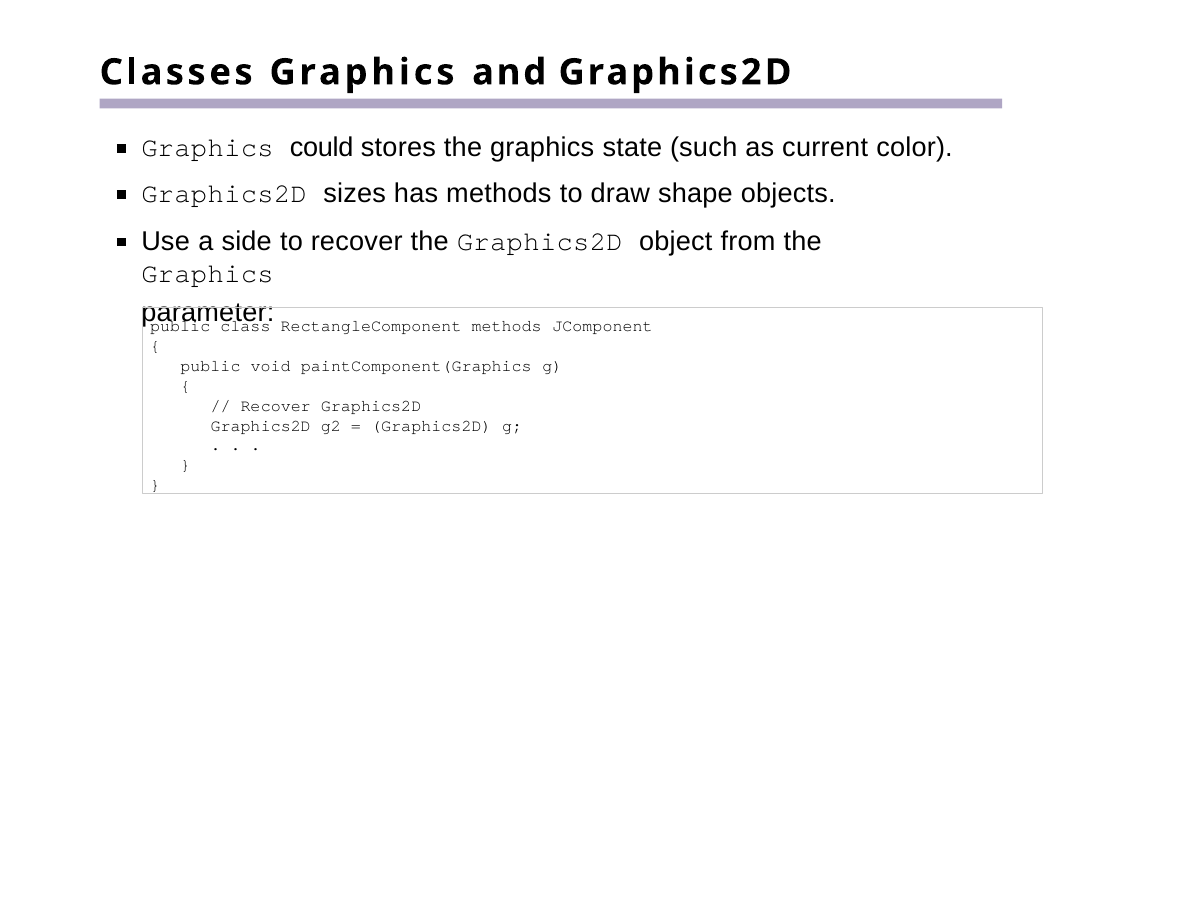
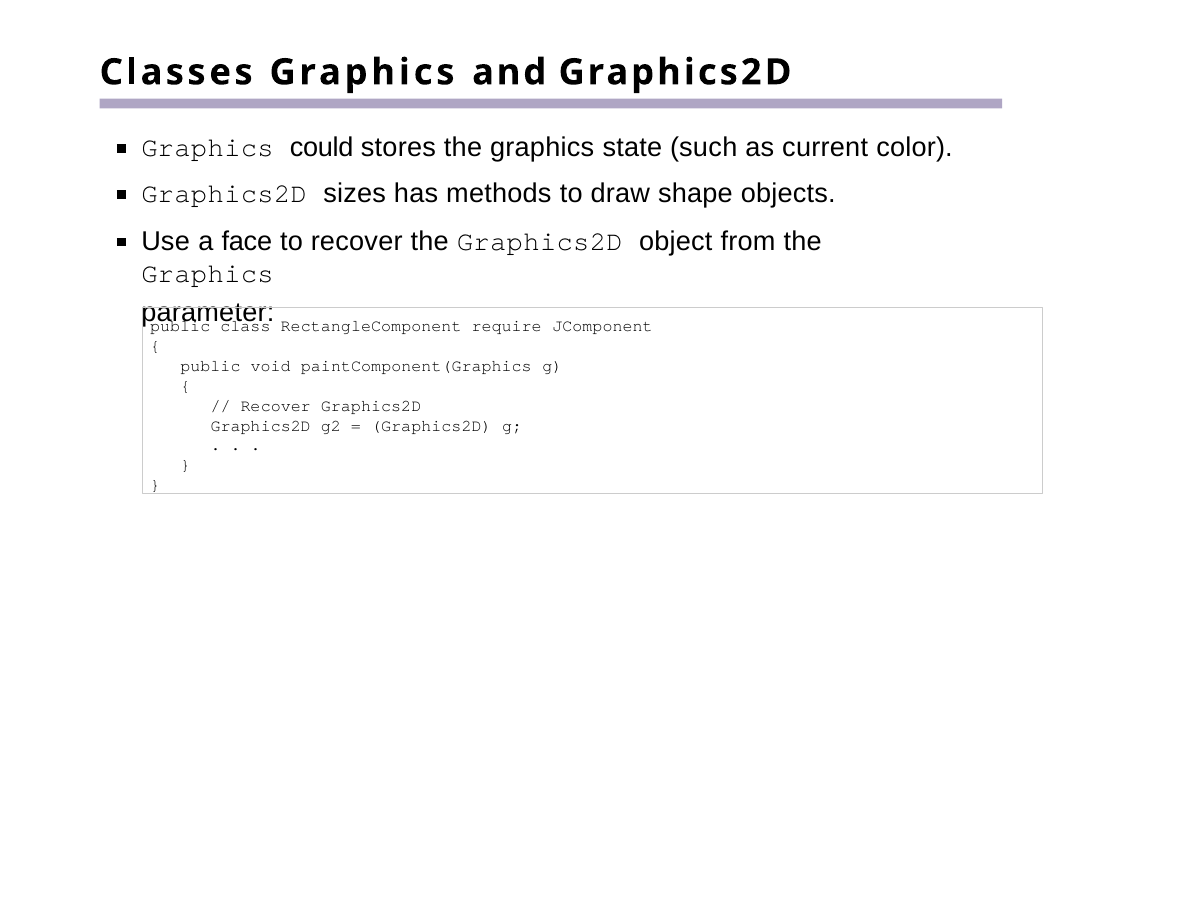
side: side -> face
RectangleComponent methods: methods -> require
